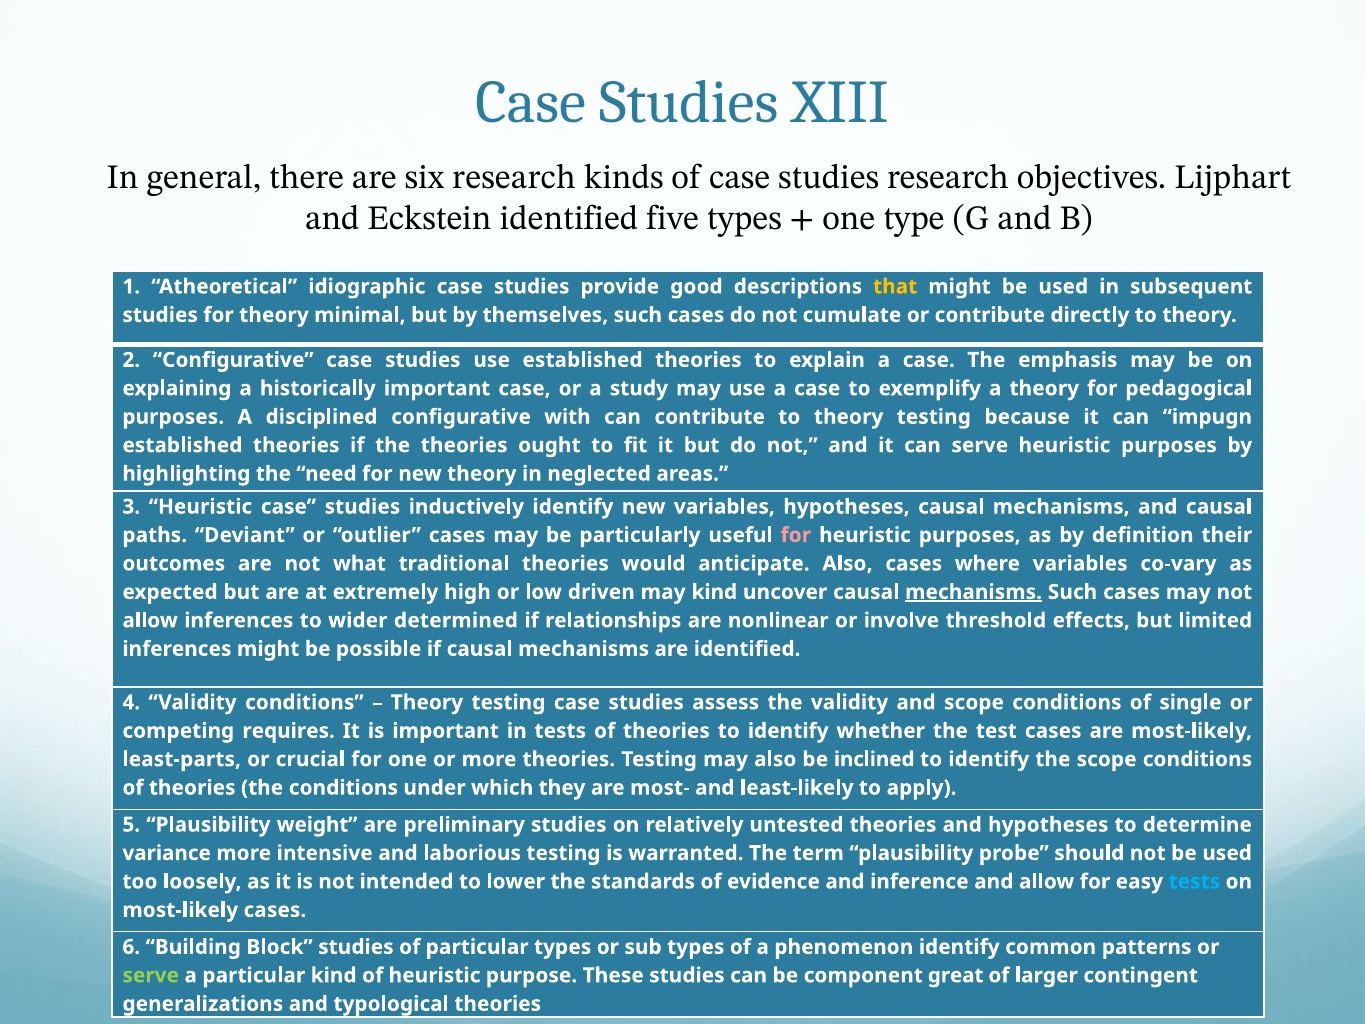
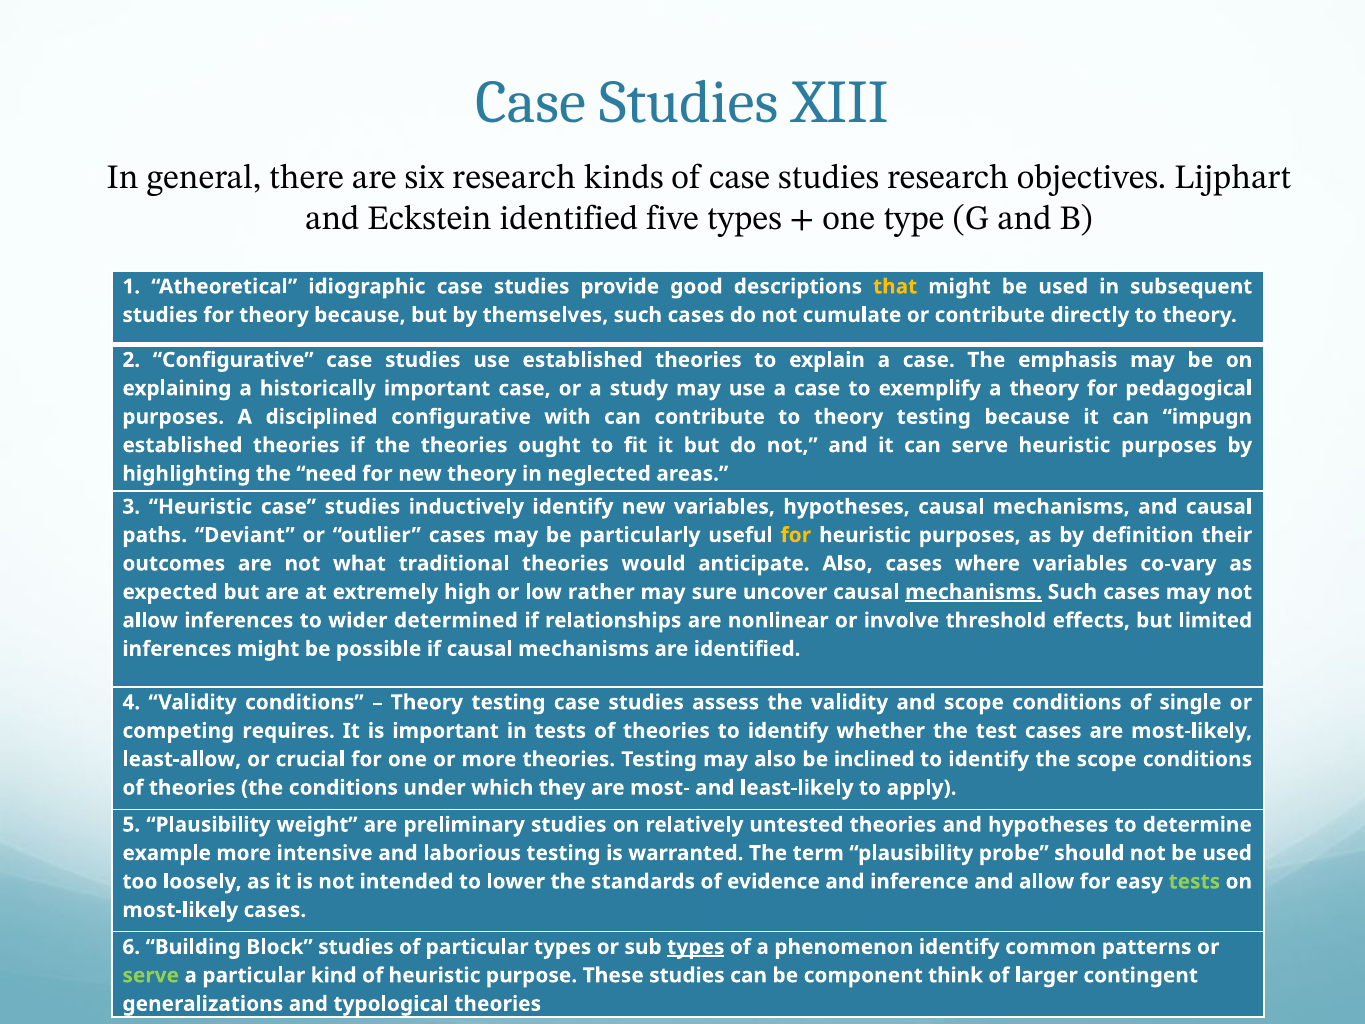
theory minimal: minimal -> because
for at (796, 535) colour: pink -> yellow
driven: driven -> rather
may kind: kind -> sure
least-parts: least-parts -> least-allow
variance: variance -> example
tests at (1194, 881) colour: light blue -> light green
types at (696, 947) underline: none -> present
great: great -> think
